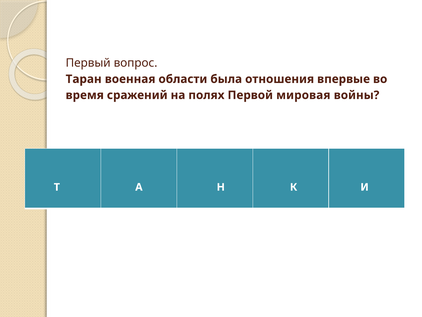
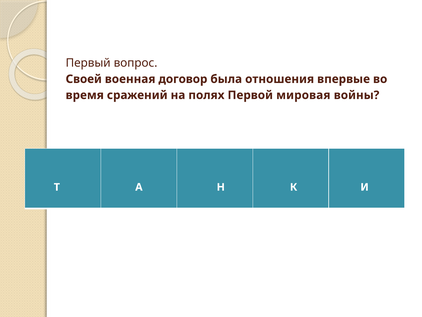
Таран: Таран -> Своей
области: области -> договор
